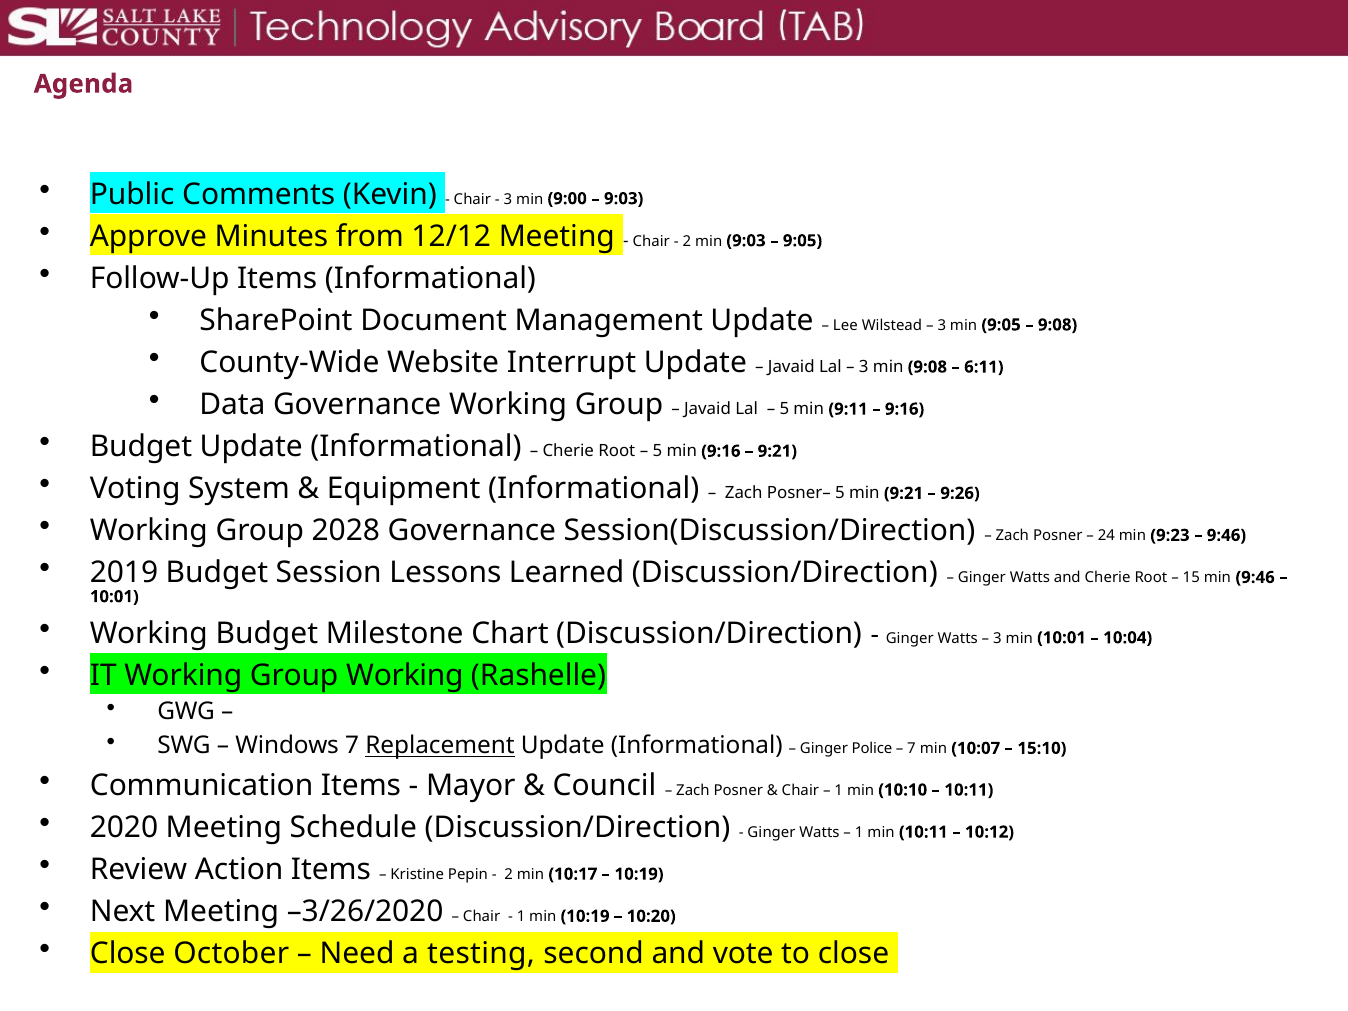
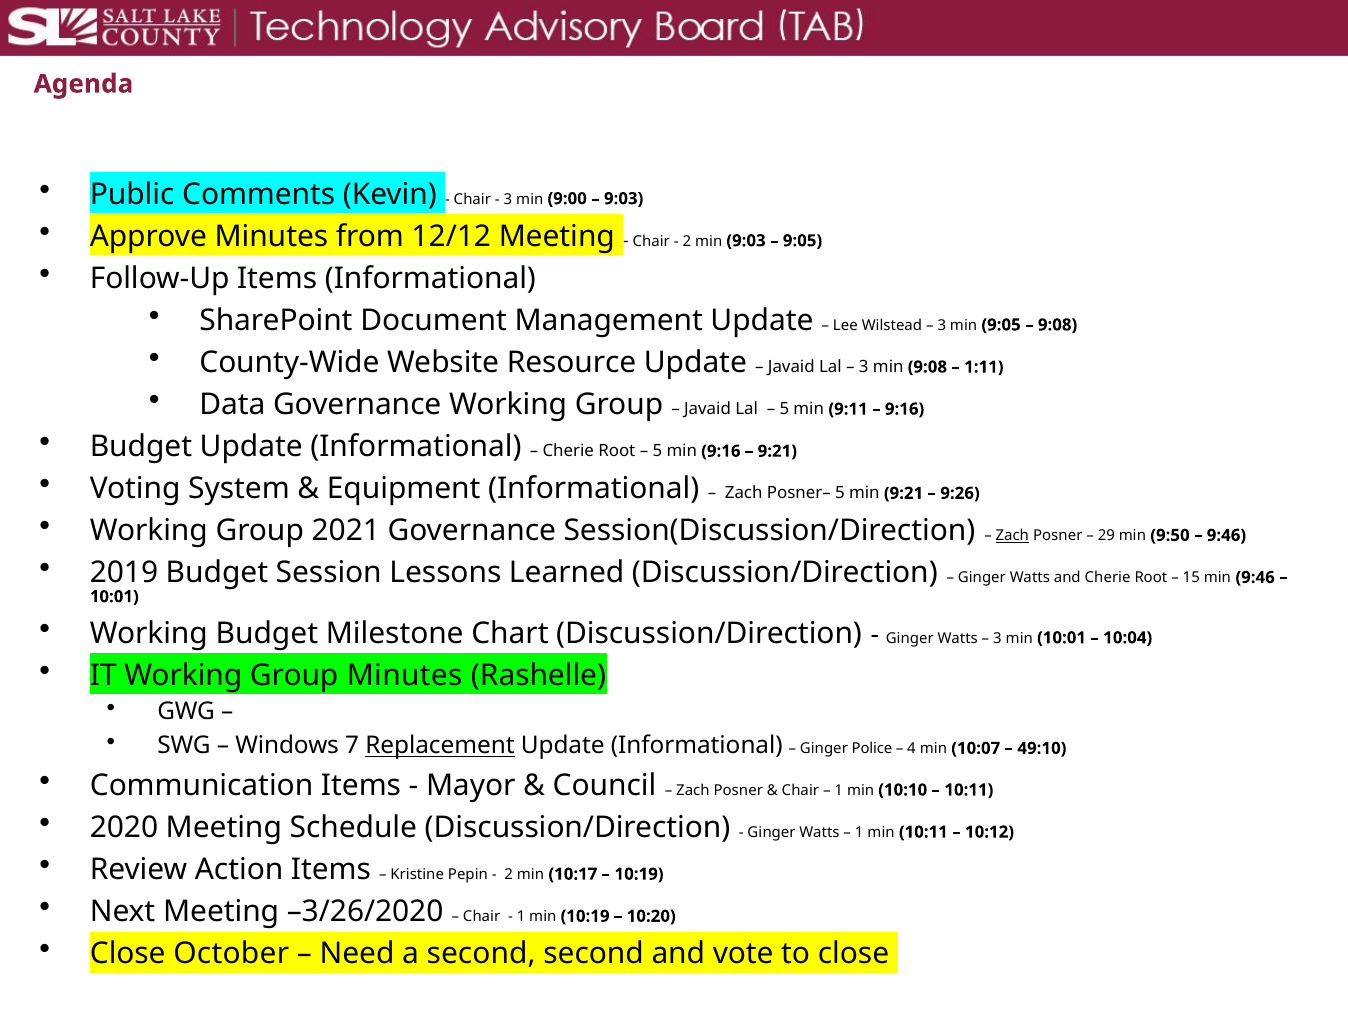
Interrupt: Interrupt -> Resource
6:11: 6:11 -> 1:11
2028: 2028 -> 2021
Zach at (1012, 536) underline: none -> present
24: 24 -> 29
9:23: 9:23 -> 9:50
Group Working: Working -> Minutes
7 at (912, 749): 7 -> 4
15:10: 15:10 -> 49:10
a testing: testing -> second
